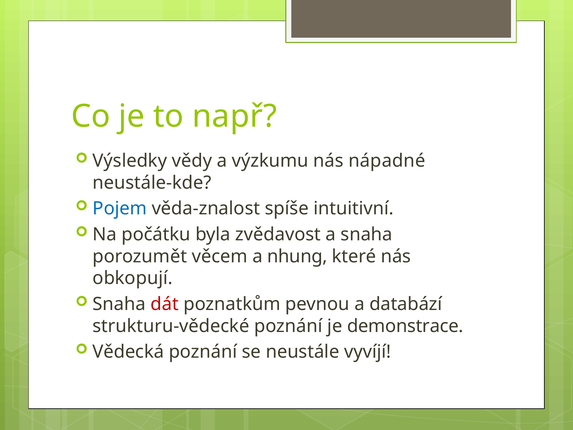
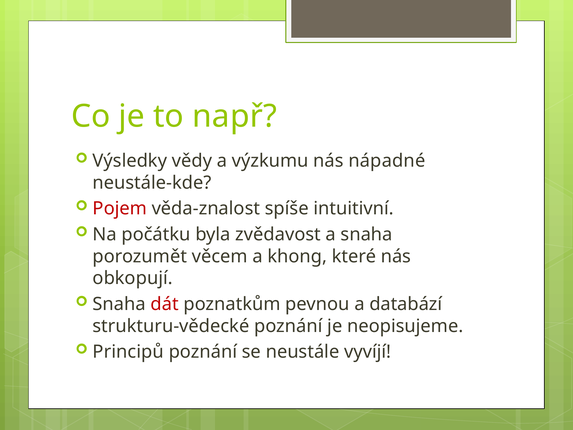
Pojem colour: blue -> red
nhung: nhung -> khong
demonstrace: demonstrace -> neopisujeme
Vědecká: Vědecká -> Principů
